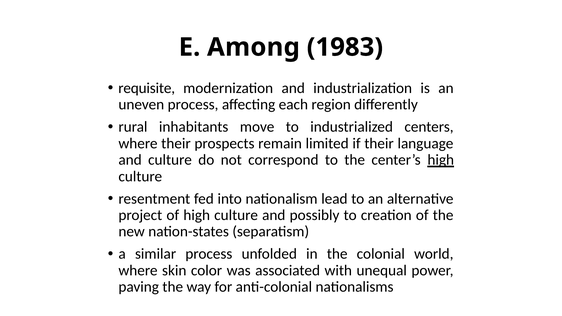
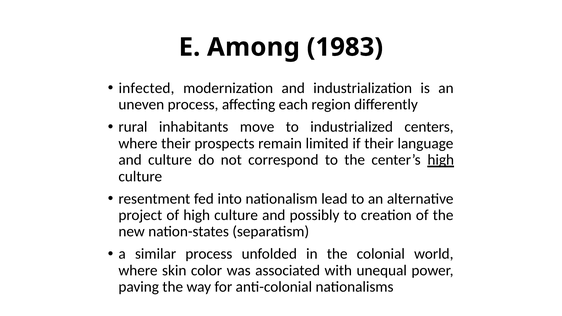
requisite: requisite -> infected
